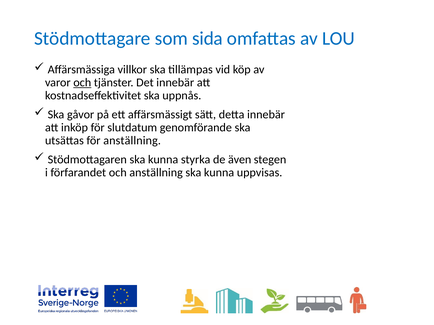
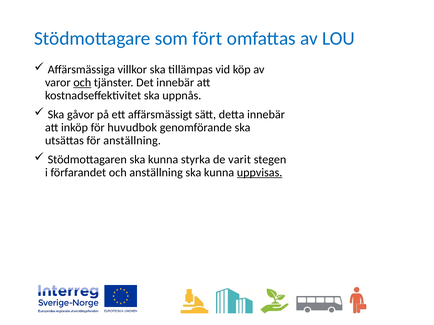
sida: sida -> fört
slutdatum: slutdatum -> huvudbok
även: även -> varit
uppvisas underline: none -> present
